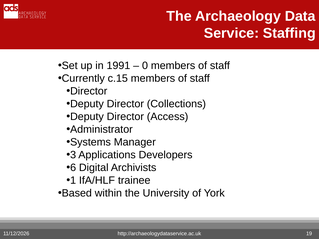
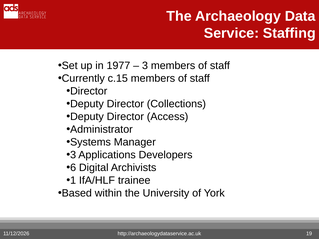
1991: 1991 -> 1977
0: 0 -> 3
